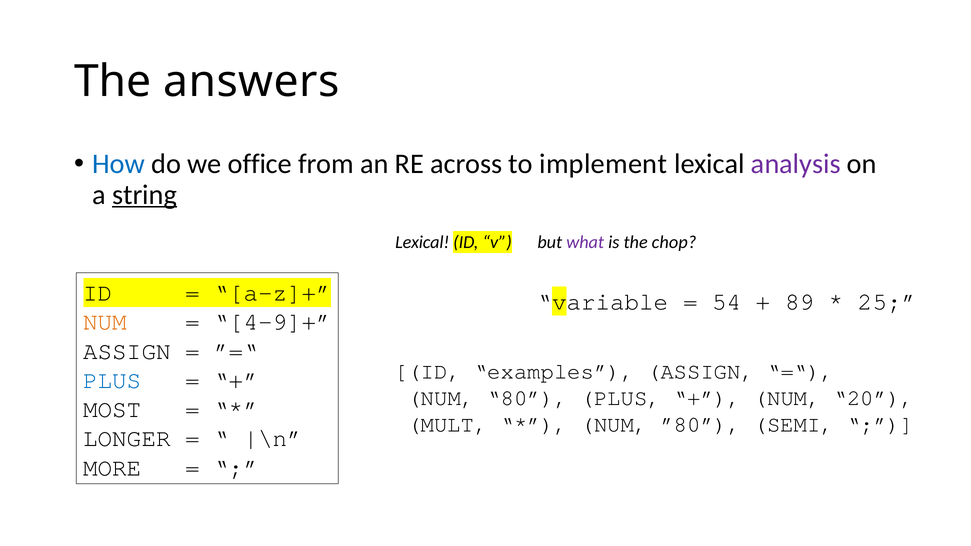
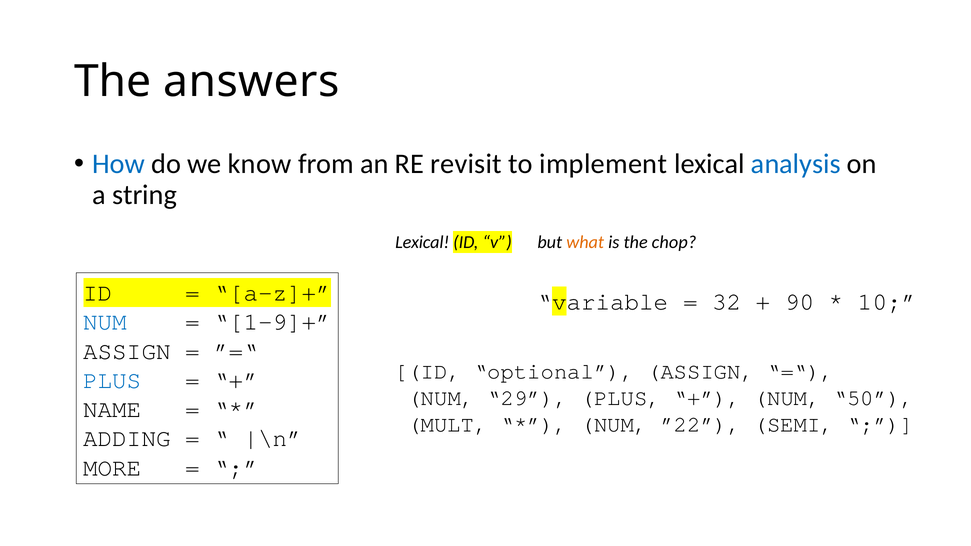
office: office -> know
across: across -> revisit
analysis colour: purple -> blue
string underline: present -> none
what colour: purple -> orange
54: 54 -> 32
89: 89 -> 90
25: 25 -> 10
NUM at (105, 322) colour: orange -> blue
4-9]+: 4-9]+ -> 1-9]+
examples: examples -> optional
80: 80 -> 29
20: 20 -> 50
MOST: MOST -> NAME
”80: ”80 -> ”22
LONGER: LONGER -> ADDING
